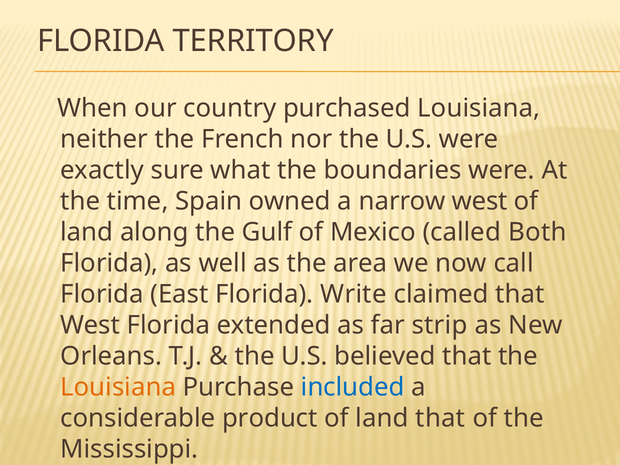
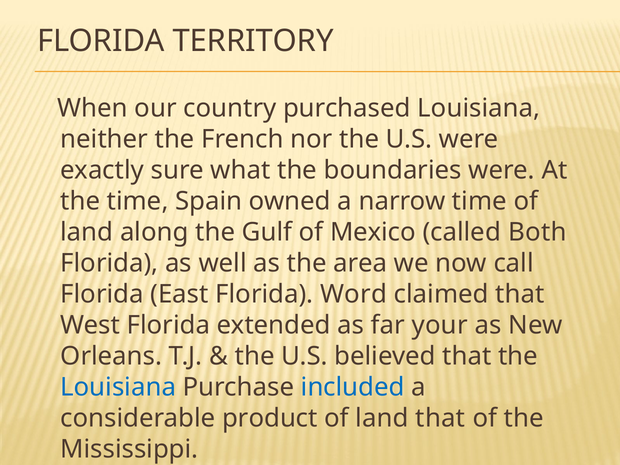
narrow west: west -> time
Write: Write -> Word
strip: strip -> your
Louisiana at (118, 387) colour: orange -> blue
